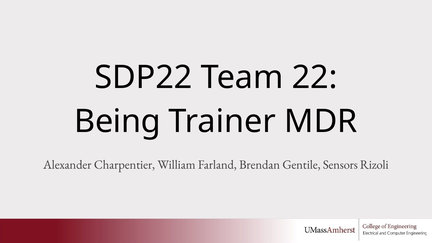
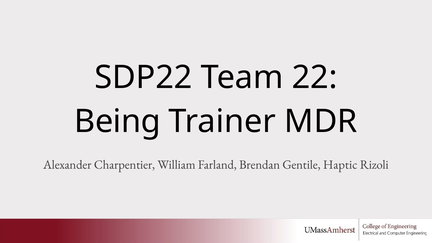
Sensors: Sensors -> Haptic
